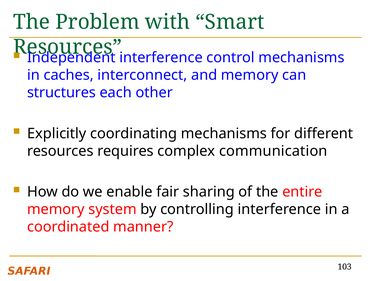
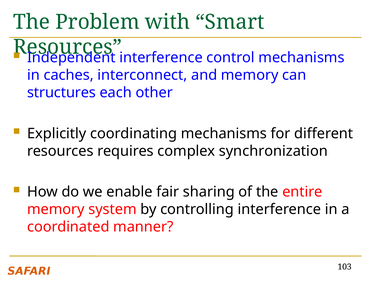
communication: communication -> synchronization
